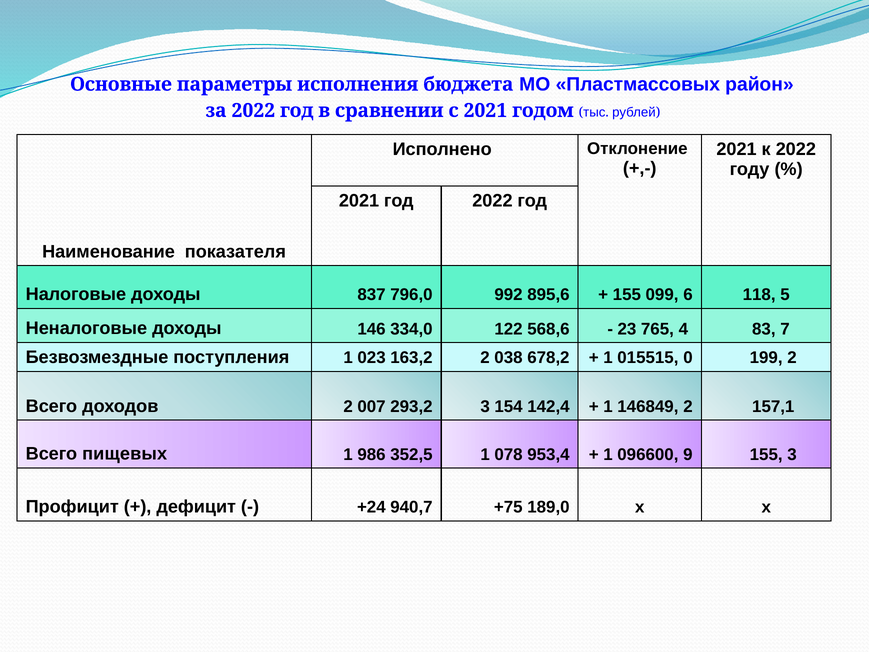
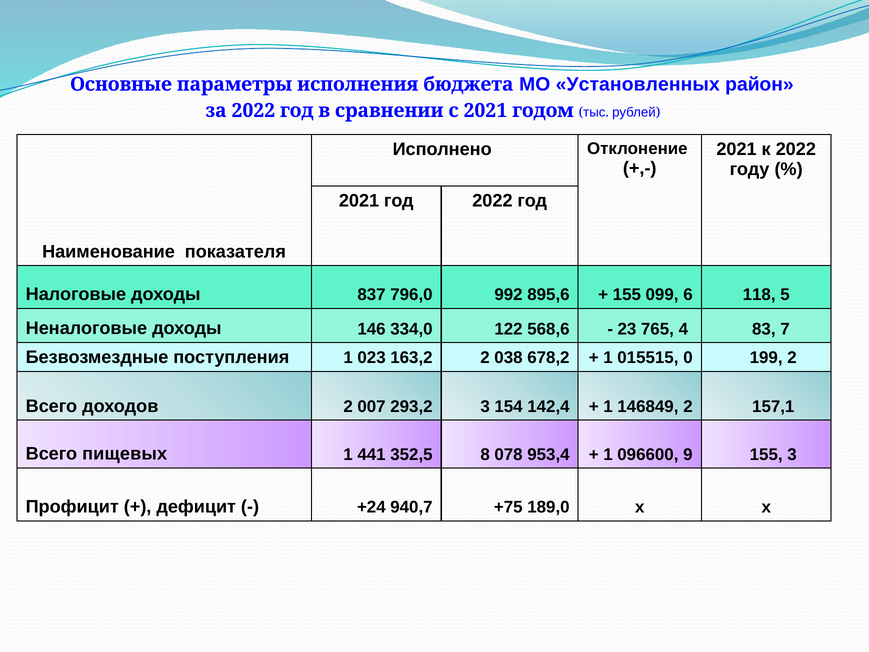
Пластмассовых: Пластмассовых -> Установленных
986: 986 -> 441
352,5 1: 1 -> 8
